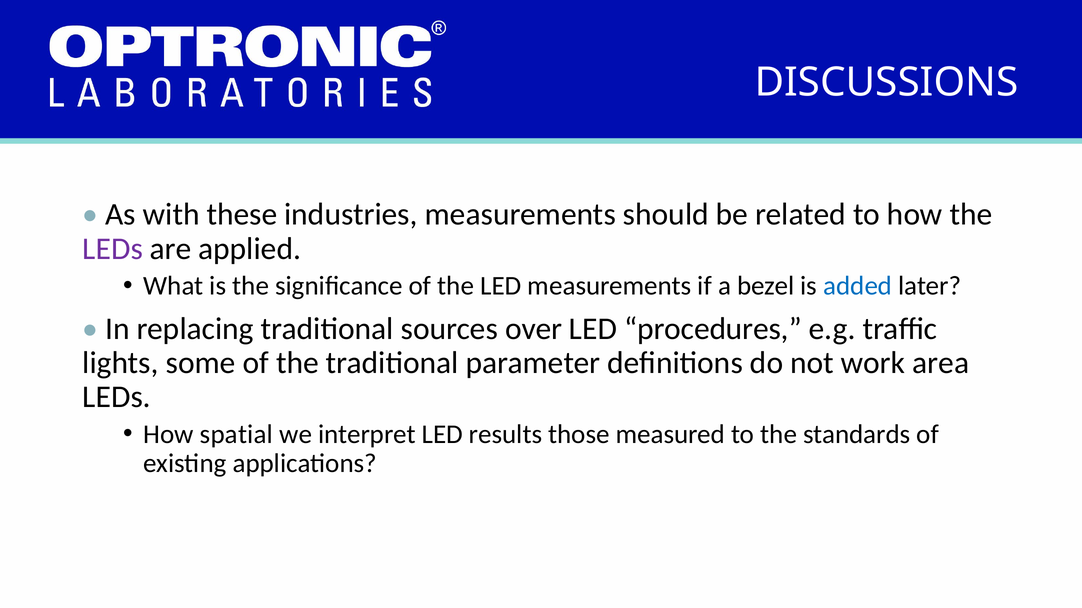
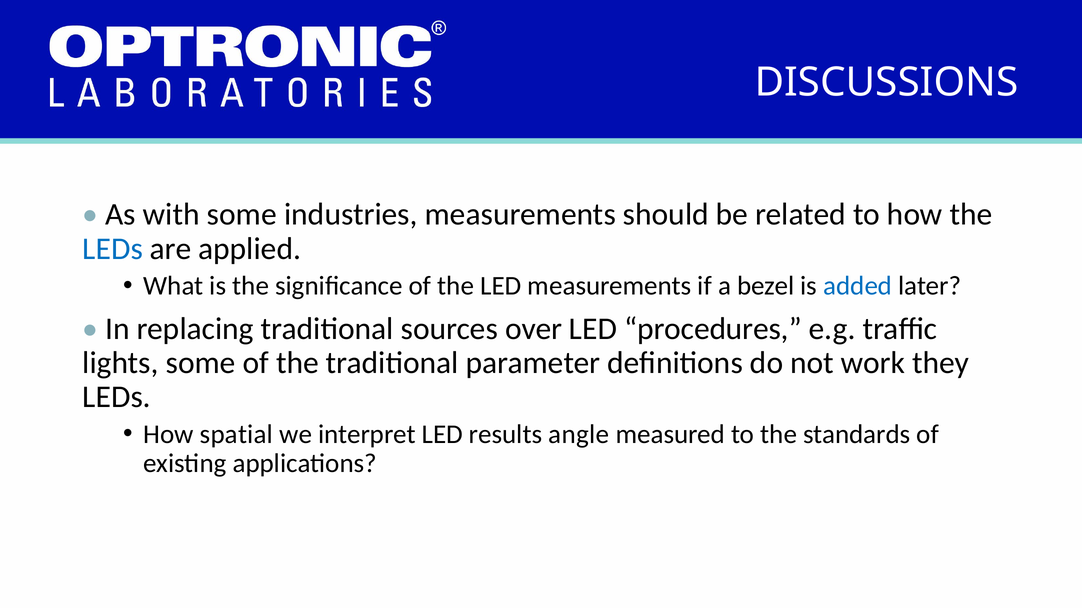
with these: these -> some
LEDs at (113, 249) colour: purple -> blue
area: area -> they
those: those -> angle
